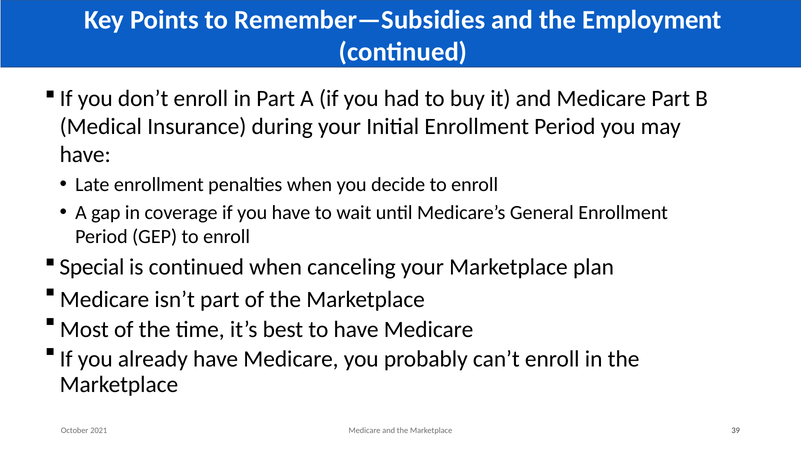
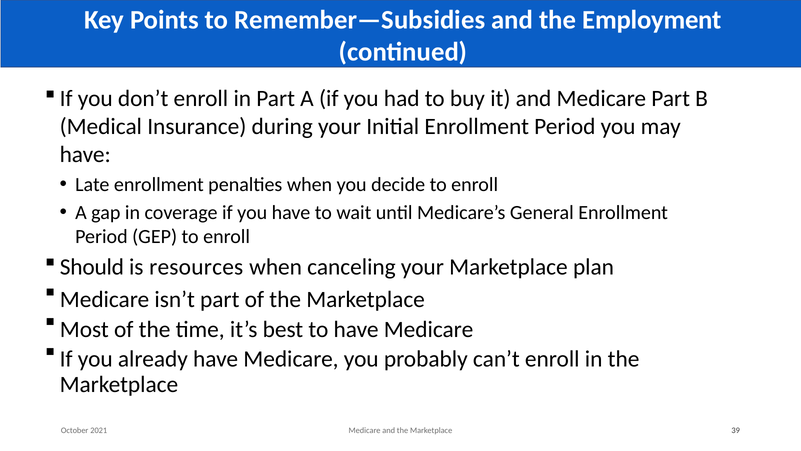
Special: Special -> Should
is continued: continued -> resources
